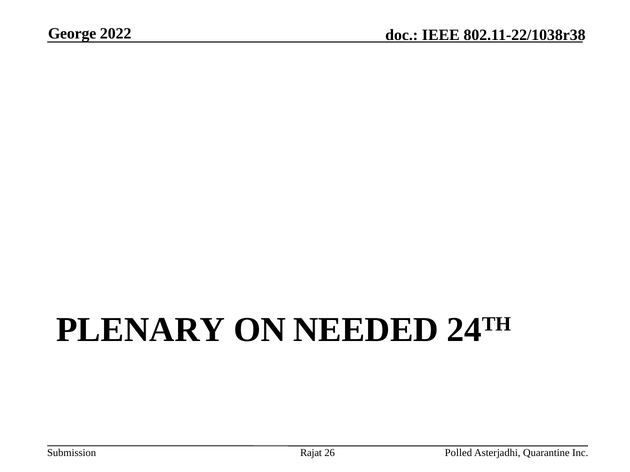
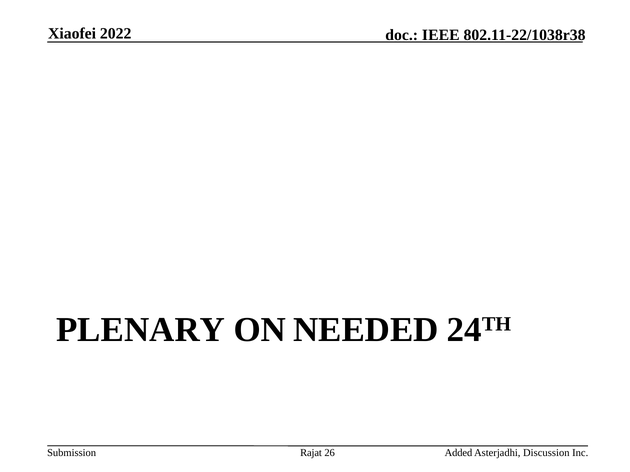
George: George -> Xiaofei
Polled: Polled -> Added
Quarantine: Quarantine -> Discussion
